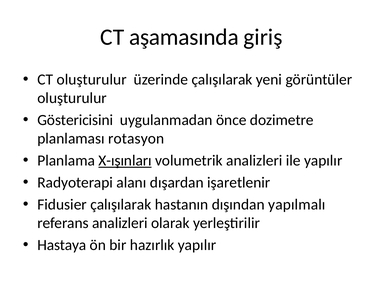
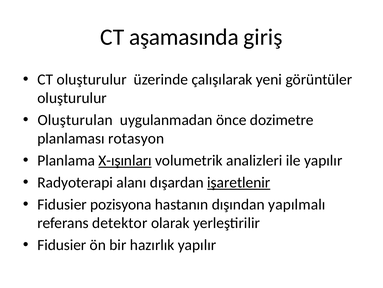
Göstericisini: Göstericisini -> Oluşturulan
işaretlenir underline: none -> present
Fidusier çalışılarak: çalışılarak -> pozisyona
referans analizleri: analizleri -> detektor
Hastaya at (62, 244): Hastaya -> Fidusier
